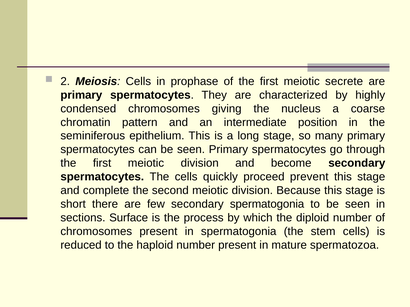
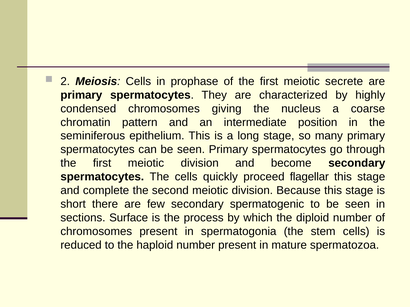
prevent: prevent -> flagellar
secondary spermatogonia: spermatogonia -> spermatogenic
